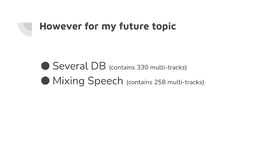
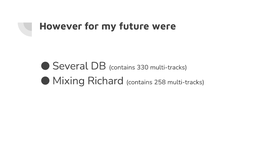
topic: topic -> were
Speech: Speech -> Richard
